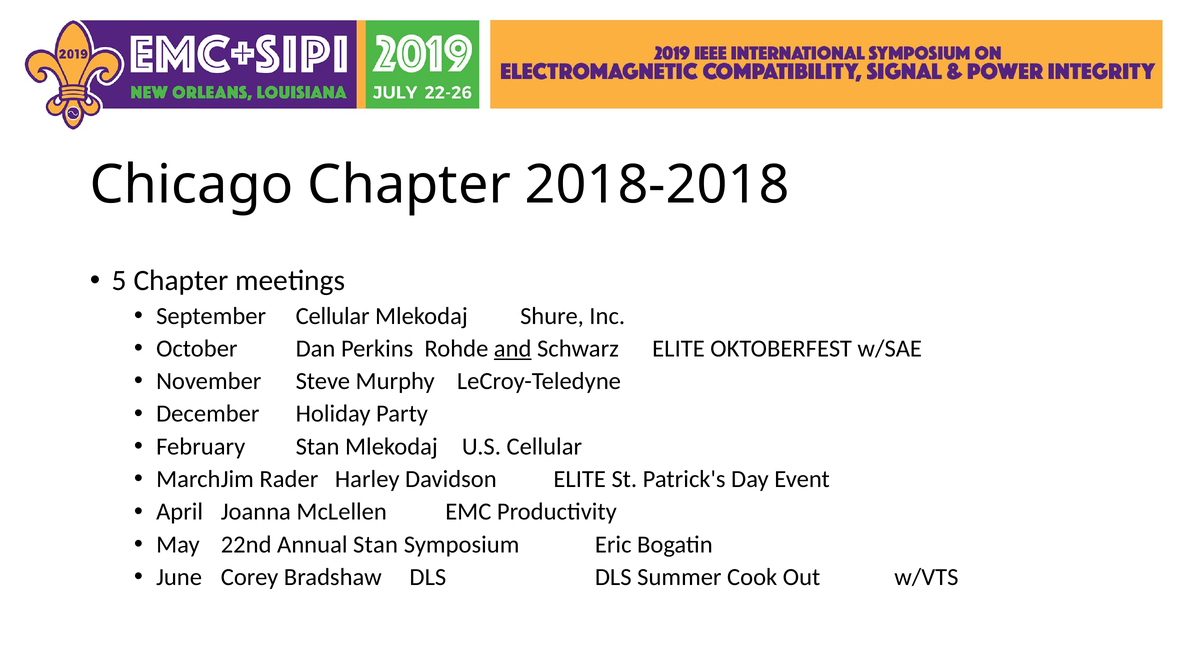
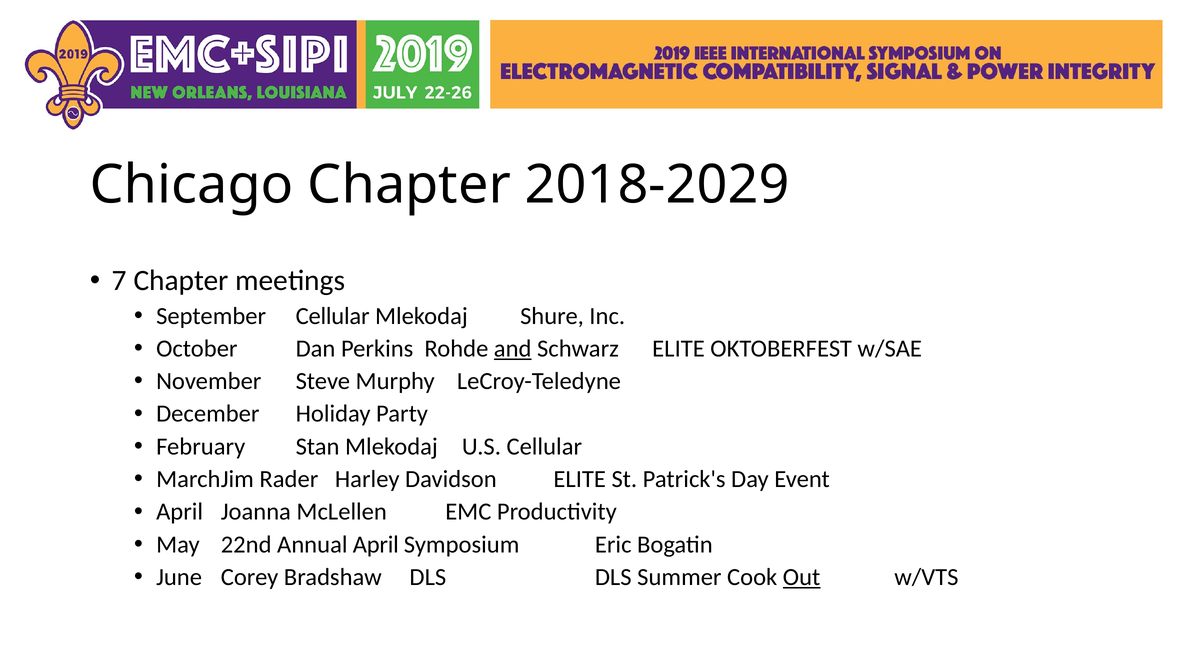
2018-2018: 2018-2018 -> 2018-2029
5: 5 -> 7
Annual Stan: Stan -> April
Out underline: none -> present
